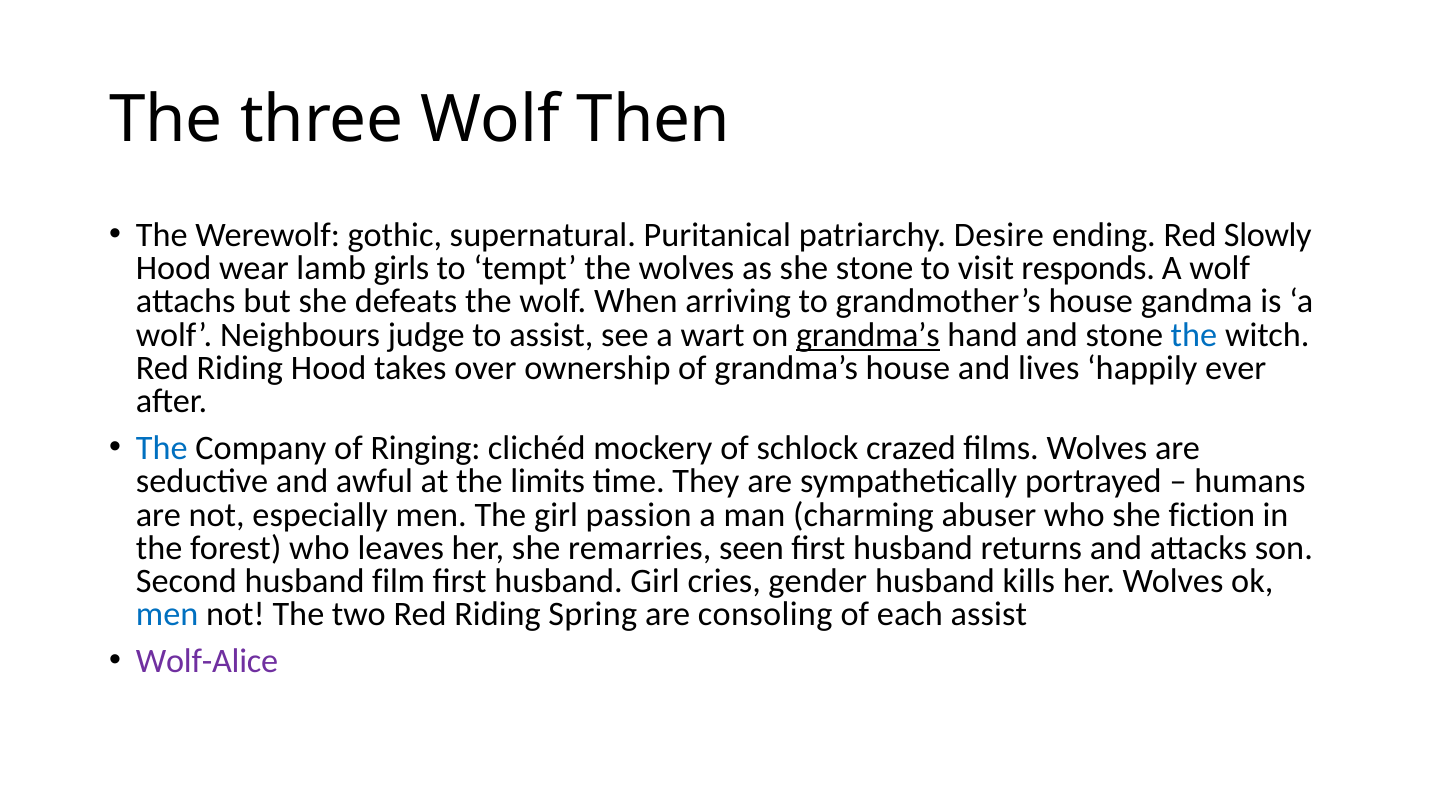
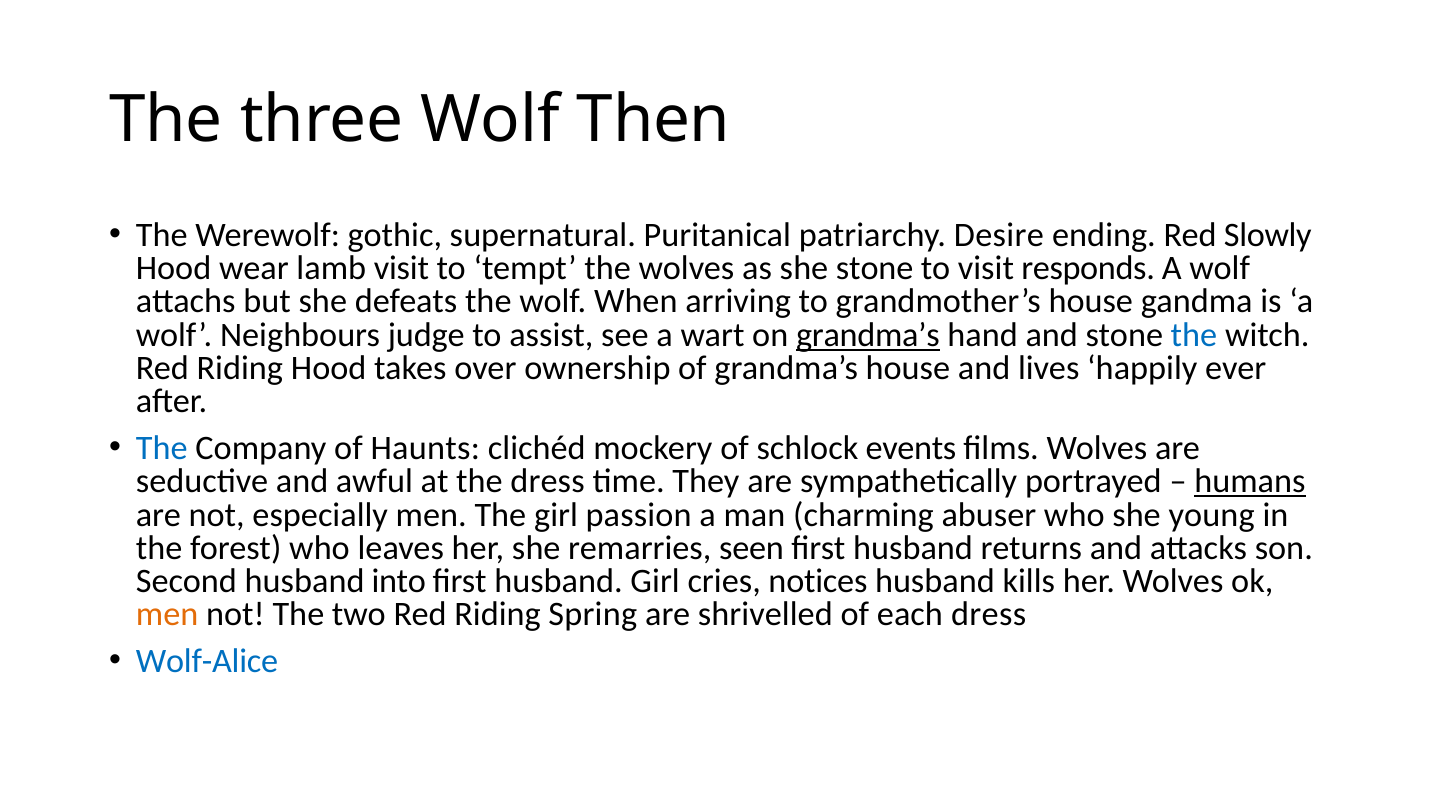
lamb girls: girls -> visit
Ringing: Ringing -> Haunts
crazed: crazed -> events
the limits: limits -> dress
humans underline: none -> present
fiction: fiction -> young
film: film -> into
gender: gender -> notices
men at (167, 615) colour: blue -> orange
consoling: consoling -> shrivelled
each assist: assist -> dress
Wolf-Alice colour: purple -> blue
